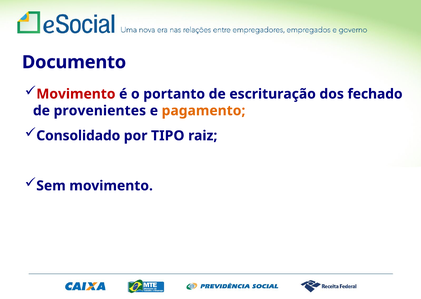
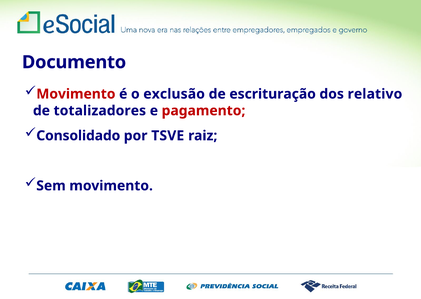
portanto: portanto -> exclusão
fechado: fechado -> relativo
provenientes: provenientes -> totalizadores
pagamento colour: orange -> red
TIPO: TIPO -> TSVE
